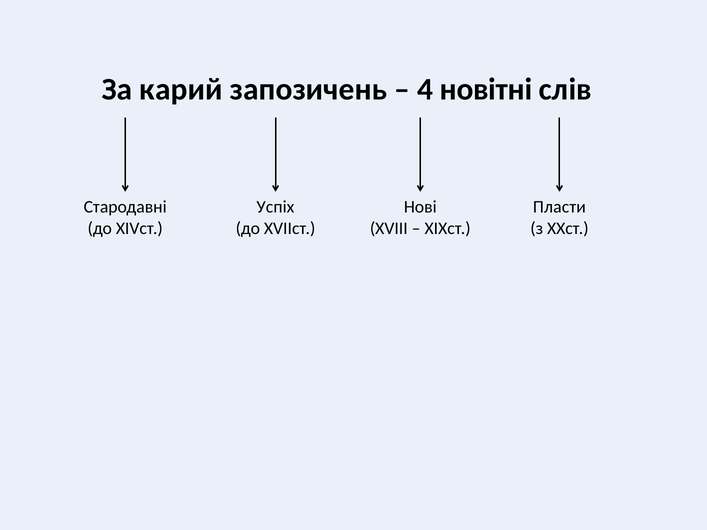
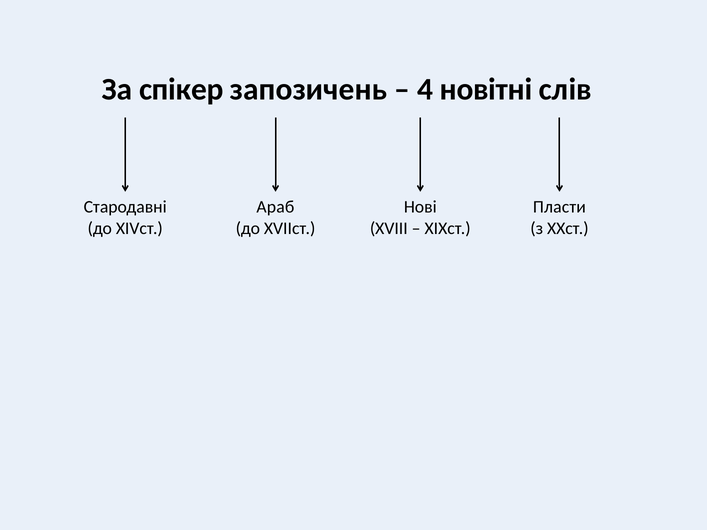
карий: карий -> спікер
Успіх: Успіх -> Араб
